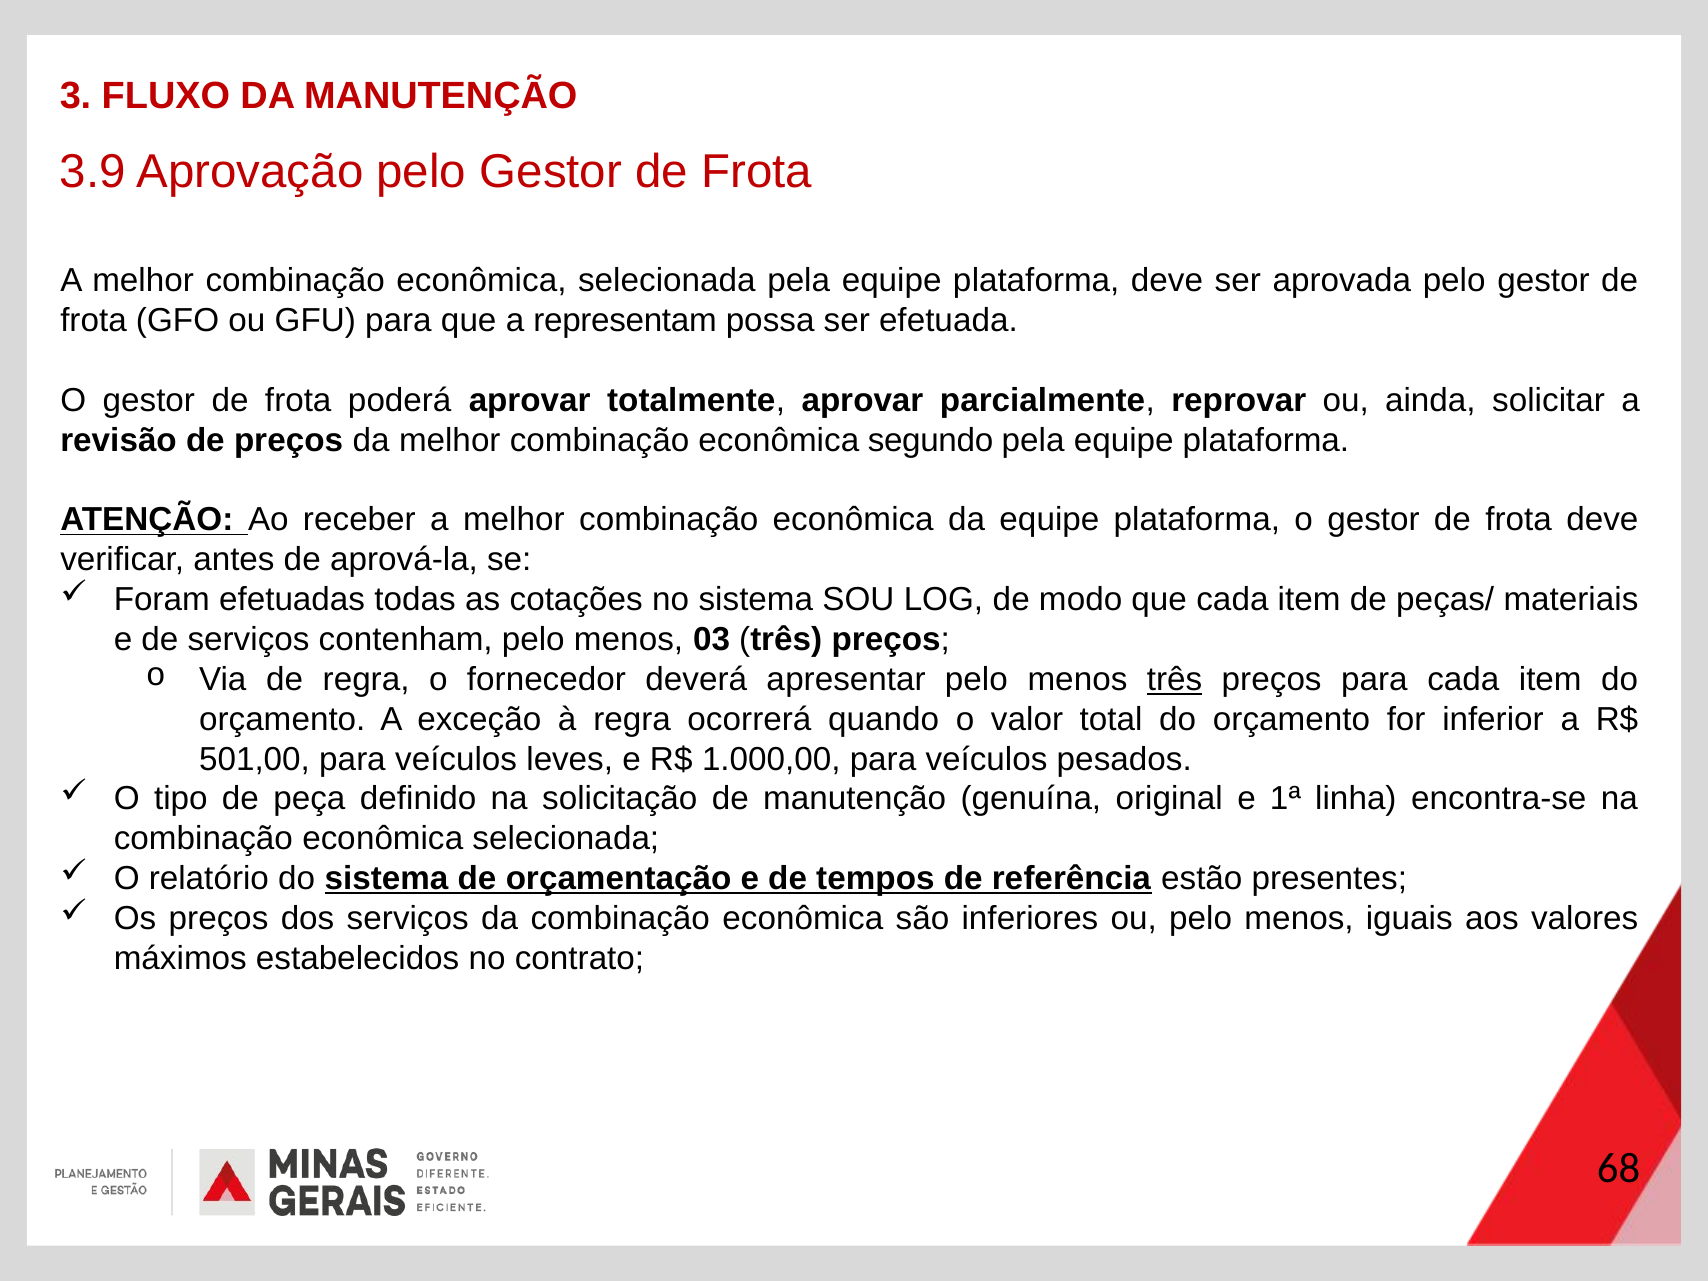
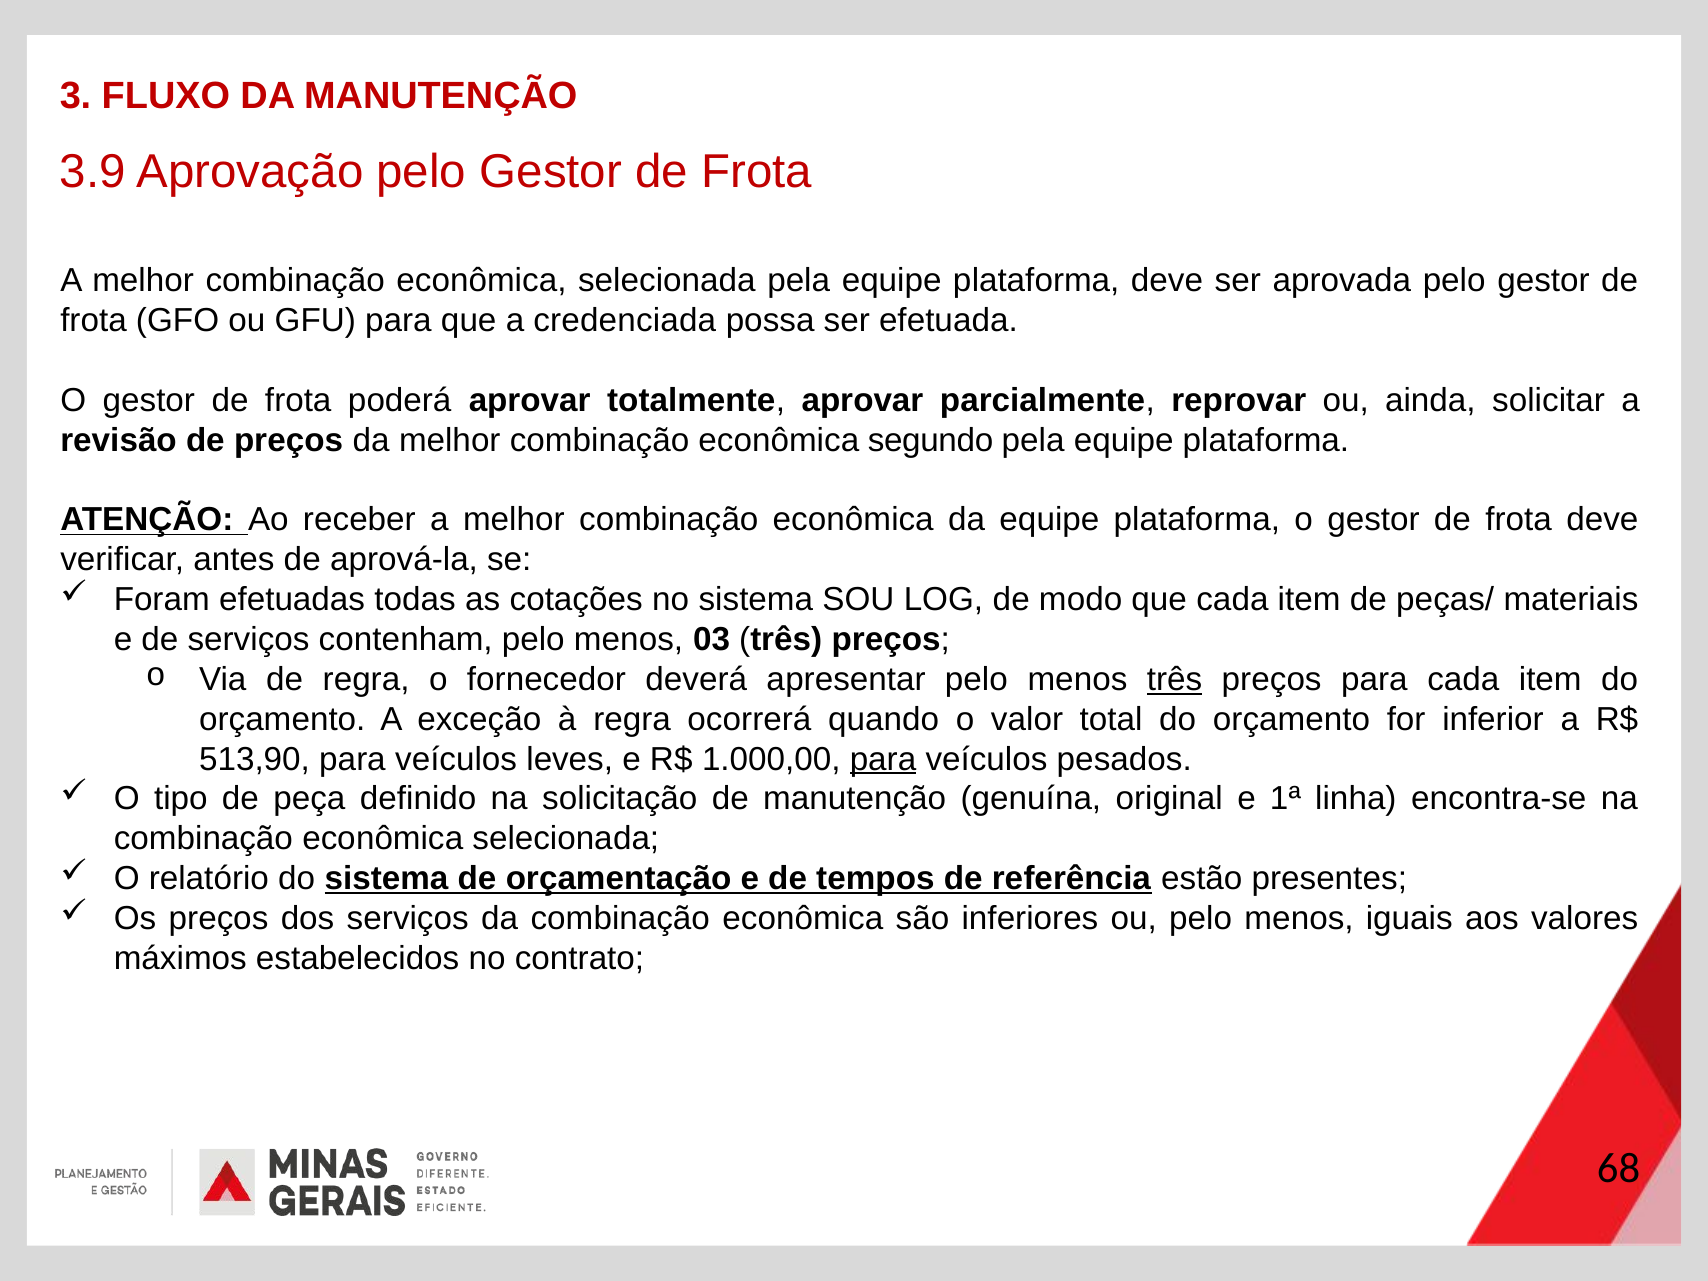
representam: representam -> credenciada
501,00: 501,00 -> 513,90
para at (883, 759) underline: none -> present
